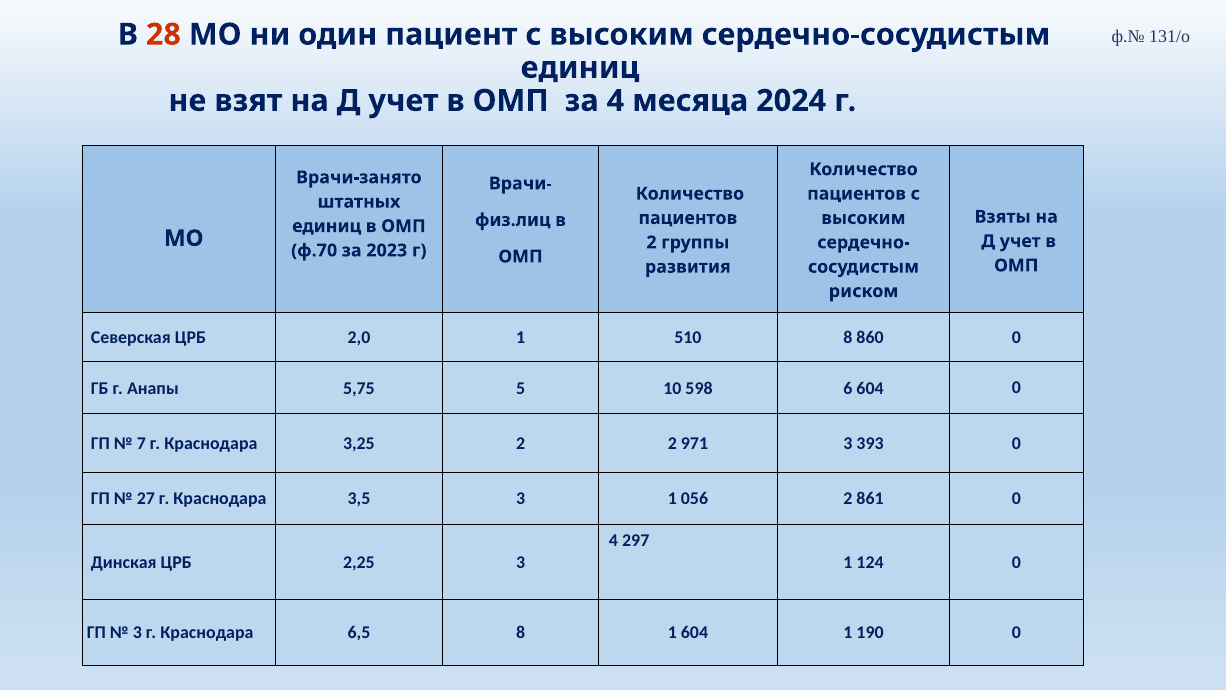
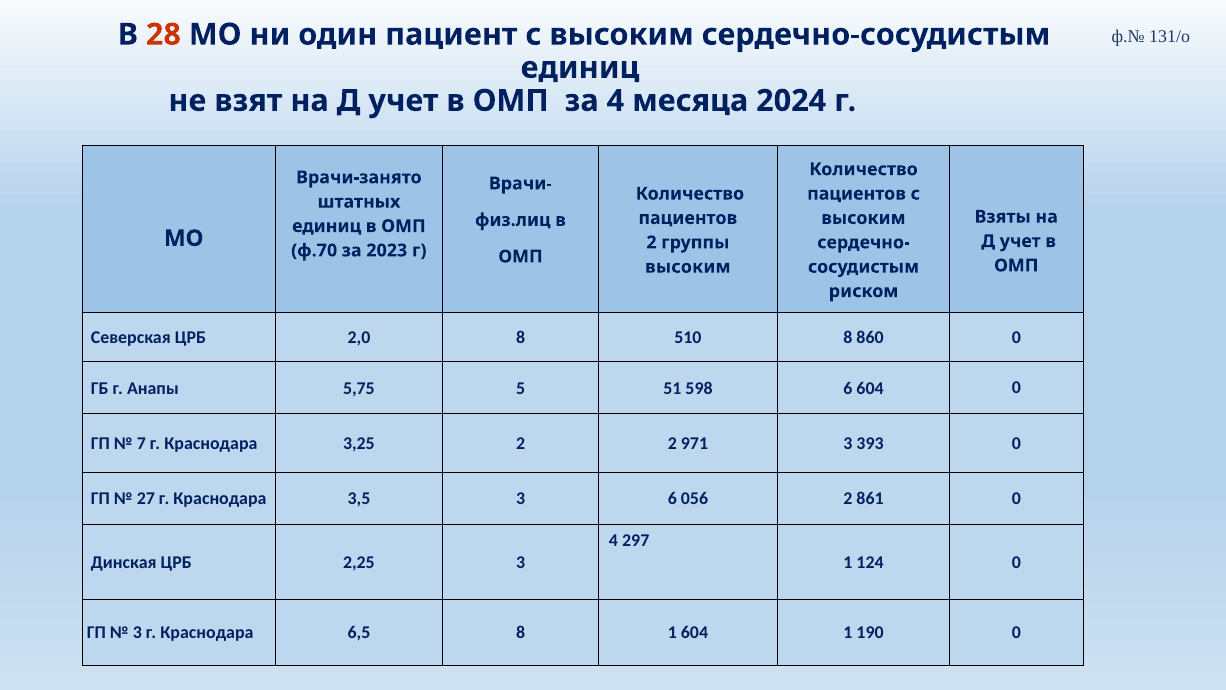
развития at (688, 267): развития -> высоким
2,0 1: 1 -> 8
10: 10 -> 51
3 1: 1 -> 6
